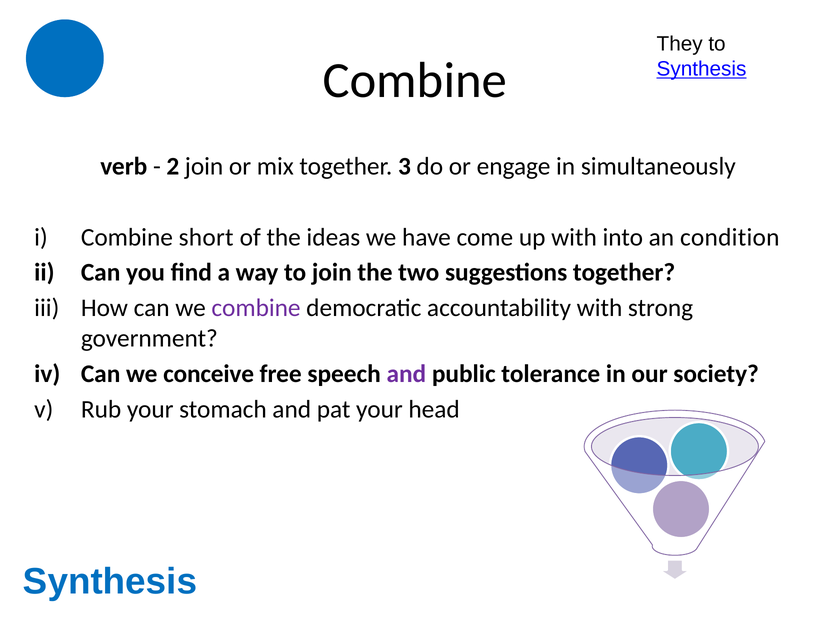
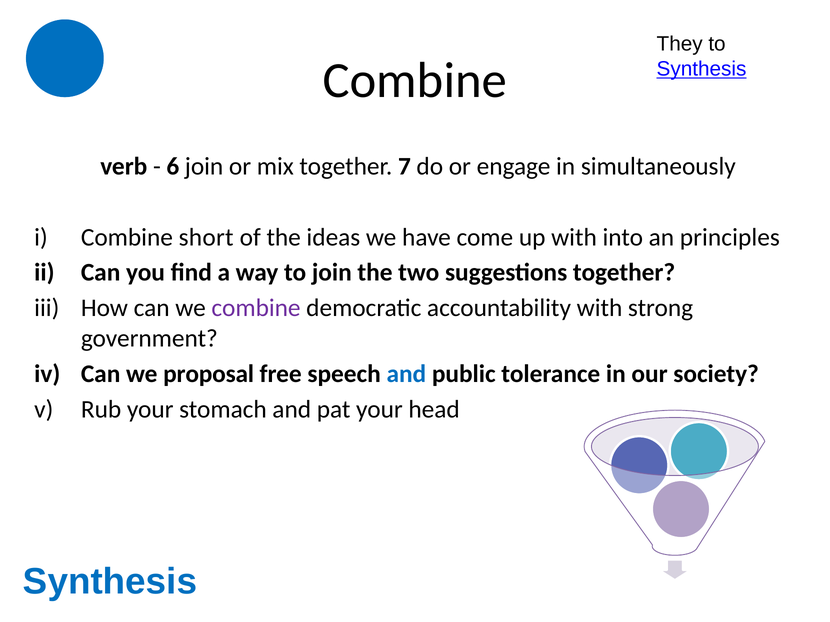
2: 2 -> 6
3: 3 -> 7
condition: condition -> principles
conceive: conceive -> proposal
and at (406, 374) colour: purple -> blue
